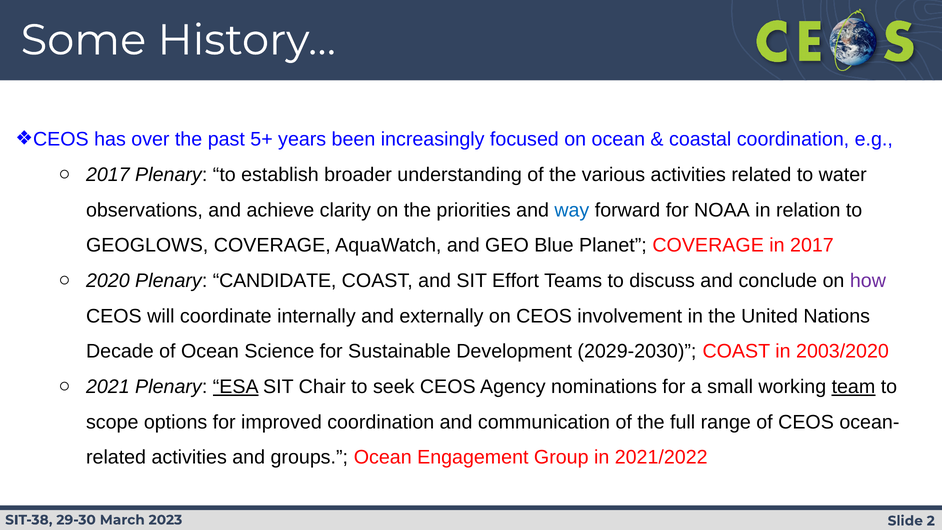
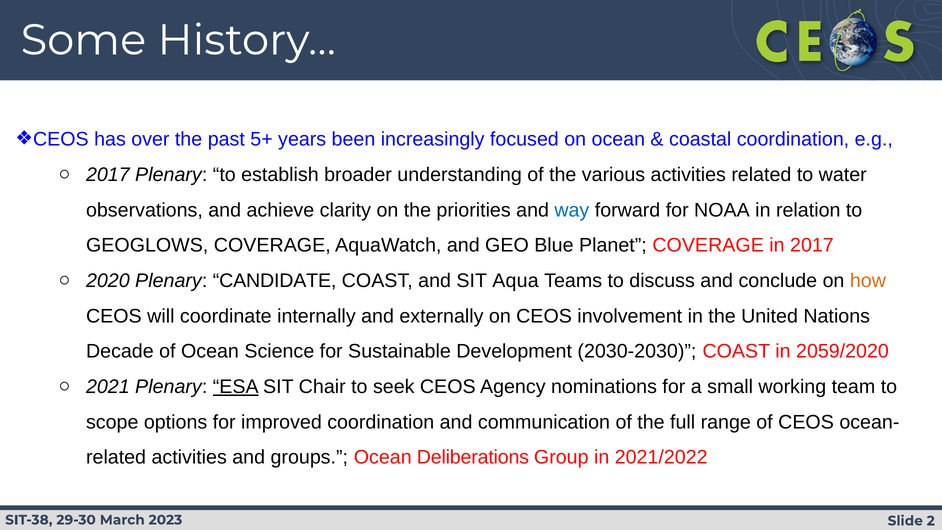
Effort: Effort -> Aqua
how colour: purple -> orange
2029-2030: 2029-2030 -> 2030-2030
2003/2020: 2003/2020 -> 2059/2020
team underline: present -> none
Engagement: Engagement -> Deliberations
